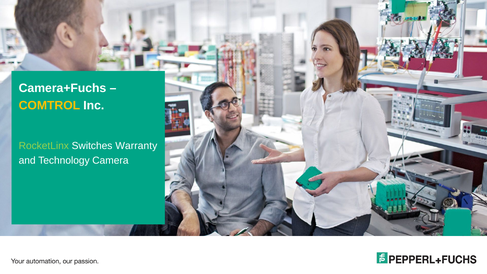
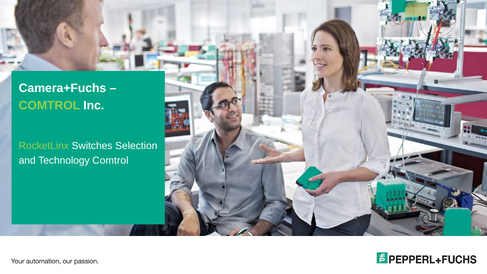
COMTROL at (49, 106) colour: yellow -> light green
Warranty: Warranty -> Selection
Technology Camera: Camera -> Comtrol
